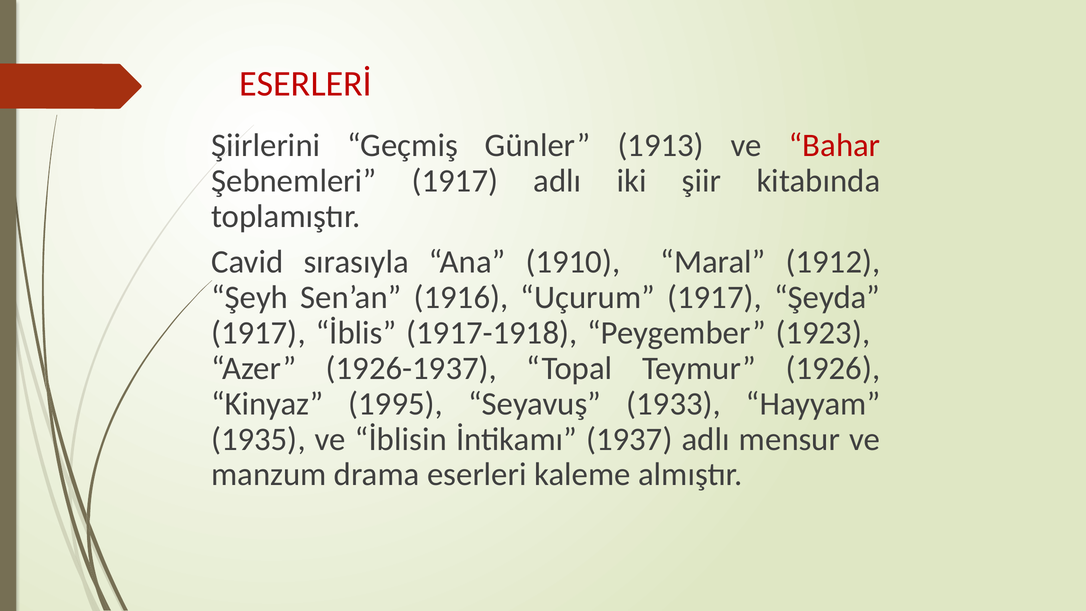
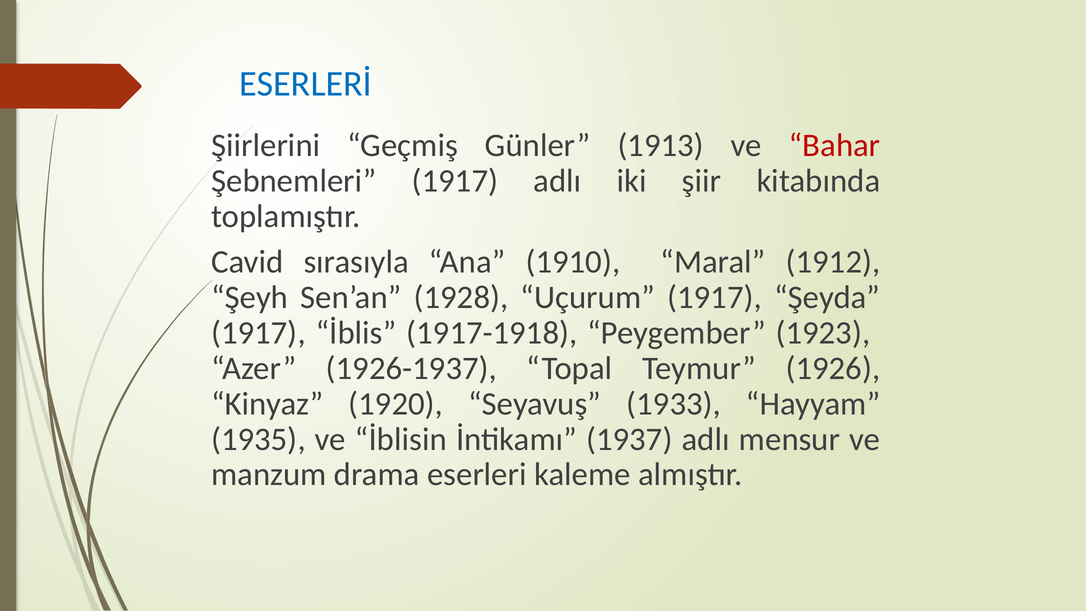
ESERLERİ colour: red -> blue
1916: 1916 -> 1928
1995: 1995 -> 1920
